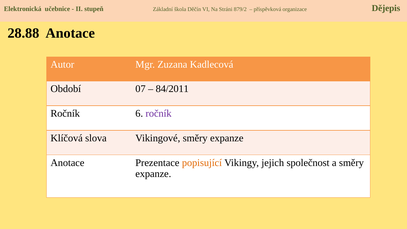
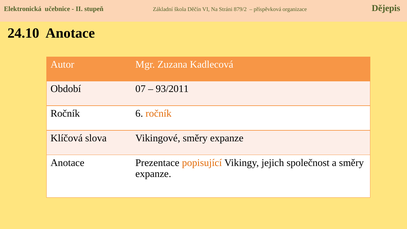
28.88: 28.88 -> 24.10
84/2011: 84/2011 -> 93/2011
ročník at (159, 113) colour: purple -> orange
